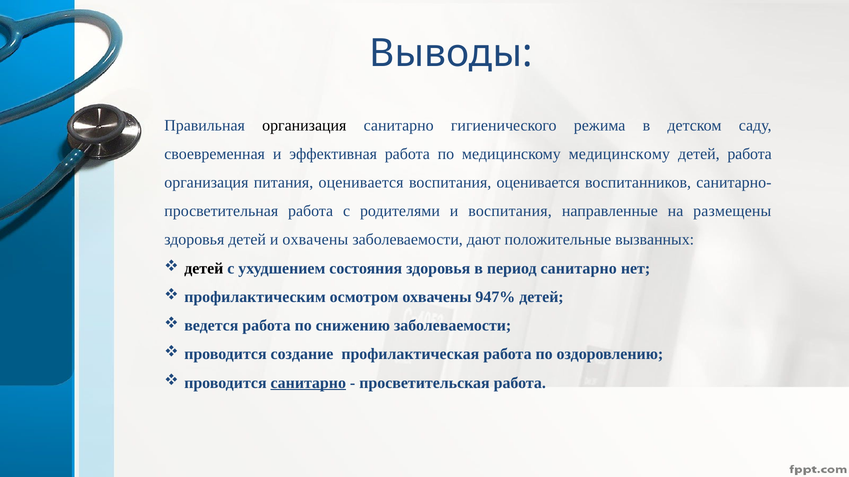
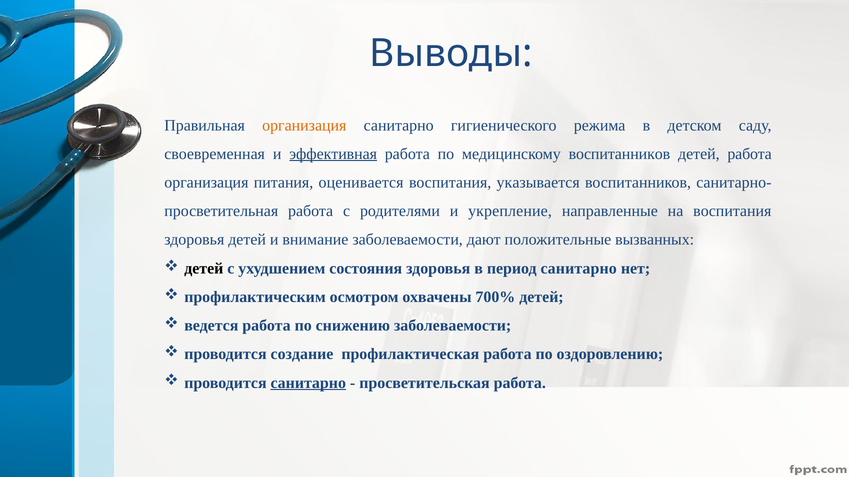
организация at (304, 125) colour: black -> orange
эффективная underline: none -> present
медицинскому медицинскому: медицинскому -> воспитанников
воспитания оценивается: оценивается -> указывается
и воспитания: воспитания -> укрепление
на размещены: размещены -> воспитания
и охвачены: охвачены -> внимание
947%: 947% -> 700%
